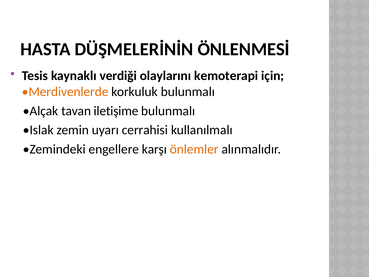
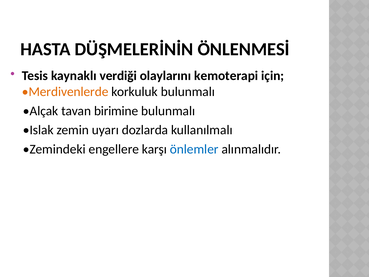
iletişime: iletişime -> birimine
cerrahisi: cerrahisi -> dozlarda
önlemler colour: orange -> blue
